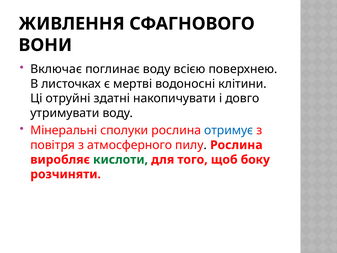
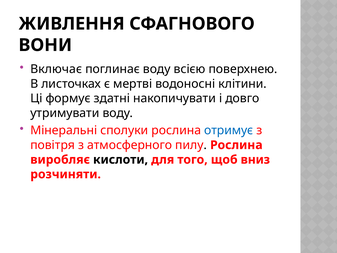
отруйні: отруйні -> формує
кислоти colour: green -> black
боку: боку -> вниз
